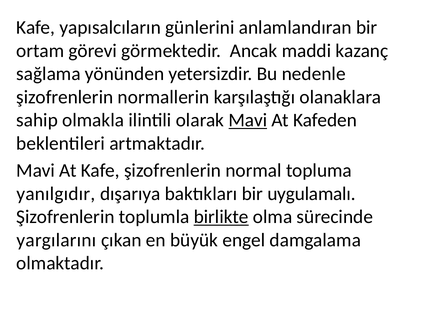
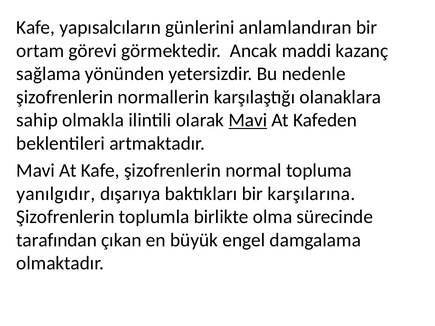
uygulamalı: uygulamalı -> karşılarına
birlikte underline: present -> none
yargılarını: yargılarını -> tarafından
